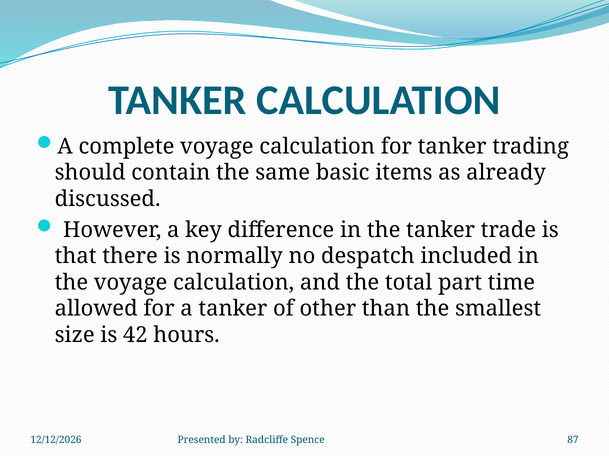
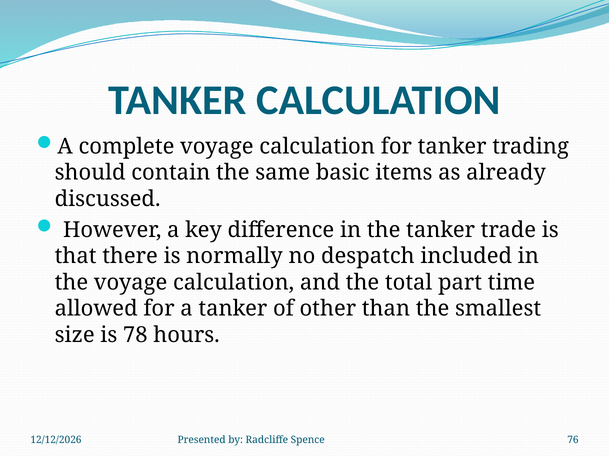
42: 42 -> 78
87: 87 -> 76
